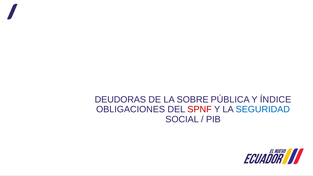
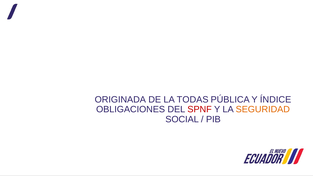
DEUDORAS: DEUDORAS -> ORIGINADA
SOBRE: SOBRE -> TODAS
SEGURIDAD colour: blue -> orange
